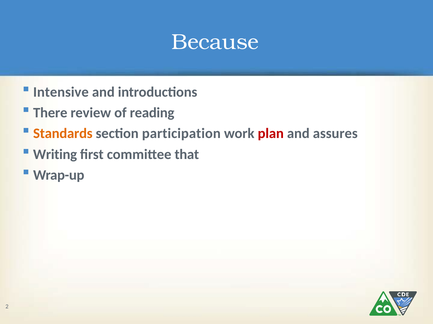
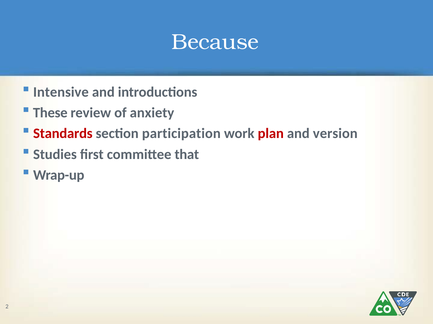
There: There -> These
reading: reading -> anxiety
Standards colour: orange -> red
assures: assures -> version
Writing: Writing -> Studies
